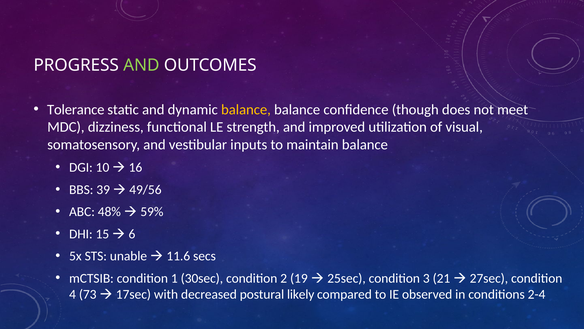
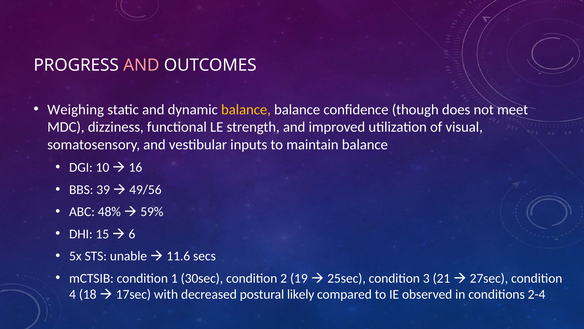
AND at (141, 65) colour: light green -> pink
Tolerance: Tolerance -> Weighing
73: 73 -> 18
